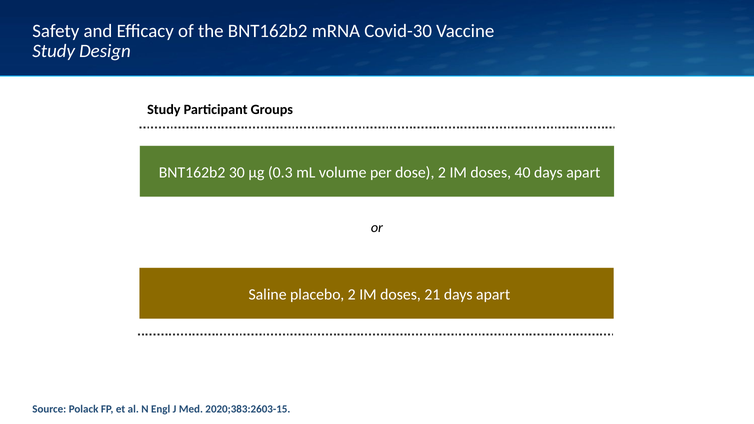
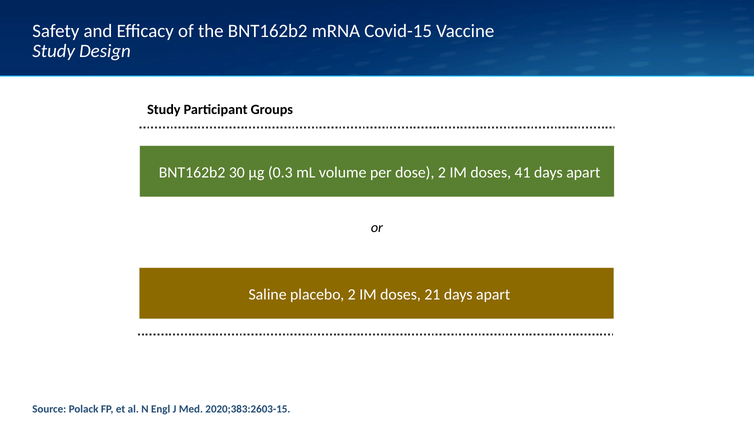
Covid-30: Covid-30 -> Covid-15
40: 40 -> 41
